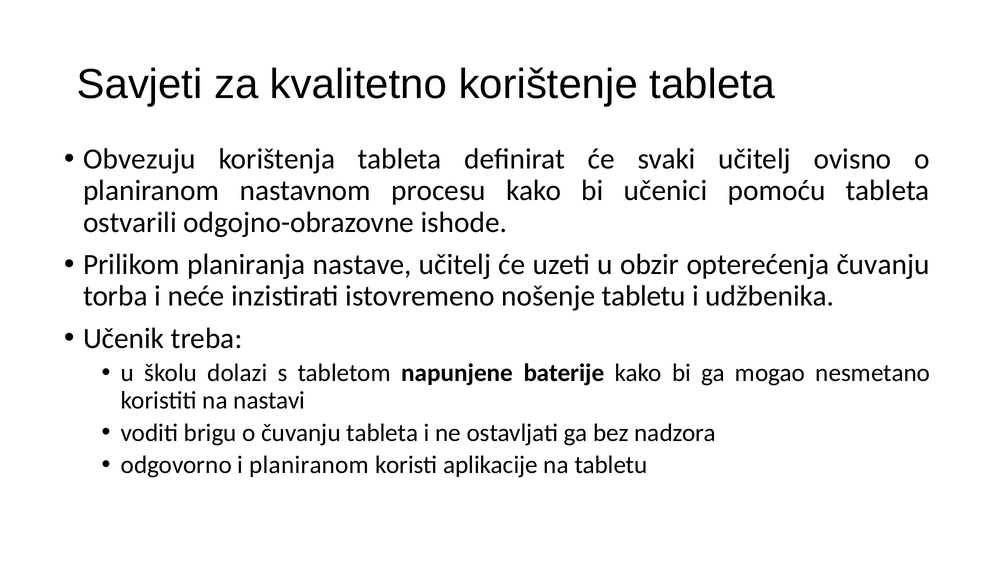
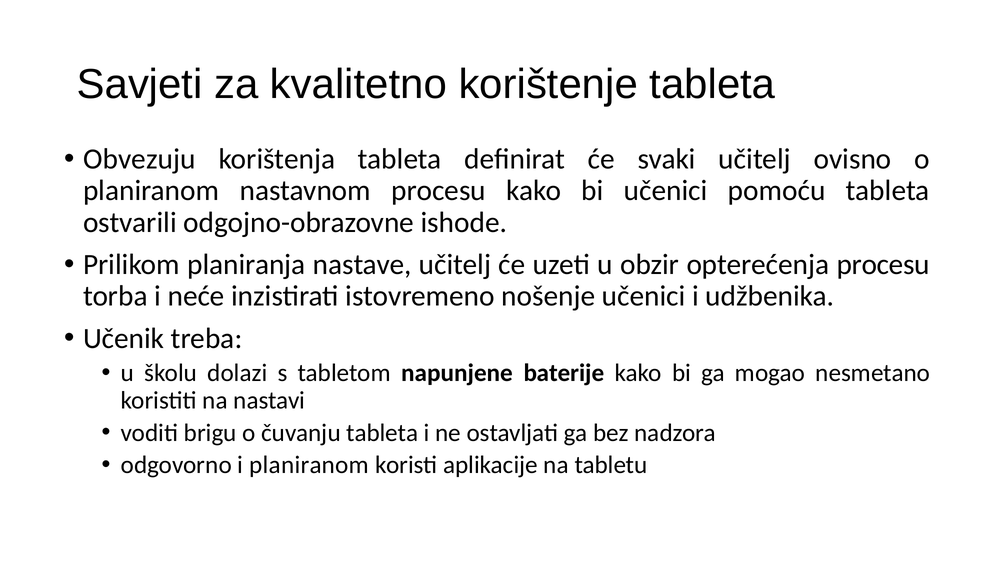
opterećenja čuvanju: čuvanju -> procesu
nošenje tabletu: tabletu -> učenici
